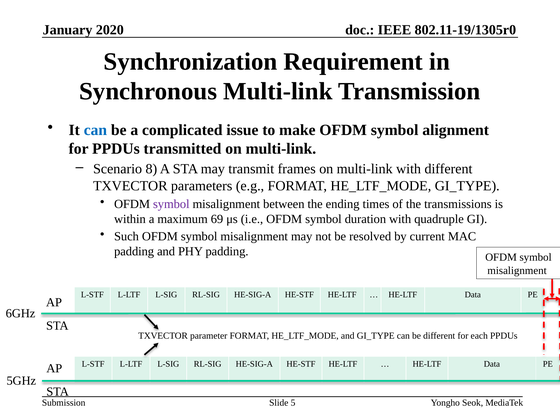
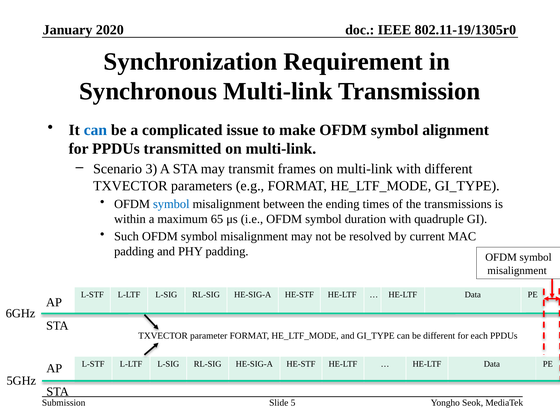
8: 8 -> 3
symbol at (171, 204) colour: purple -> blue
69: 69 -> 65
